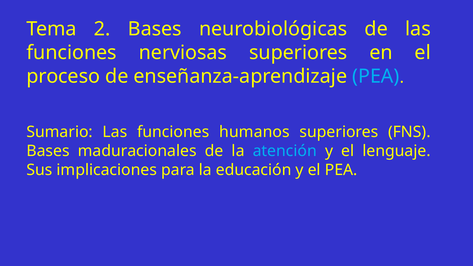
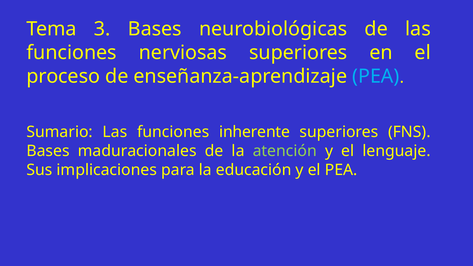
2: 2 -> 3
humanos: humanos -> inherente
atención colour: light blue -> light green
